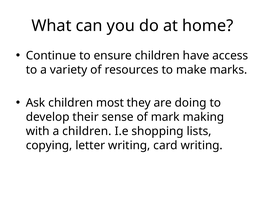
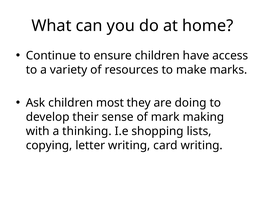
a children: children -> thinking
